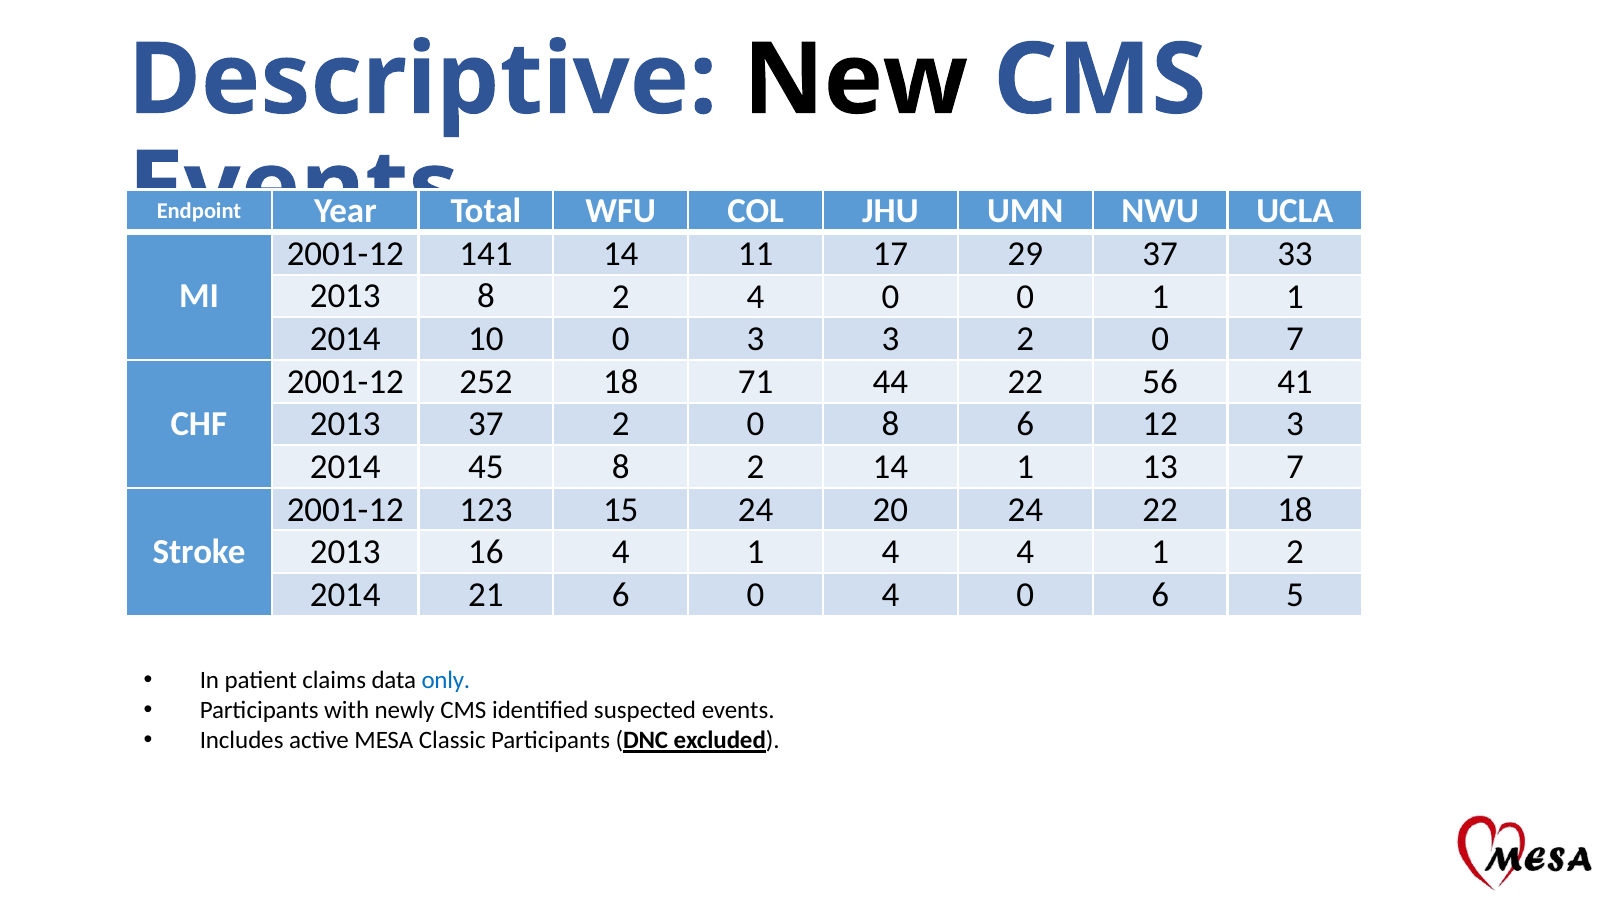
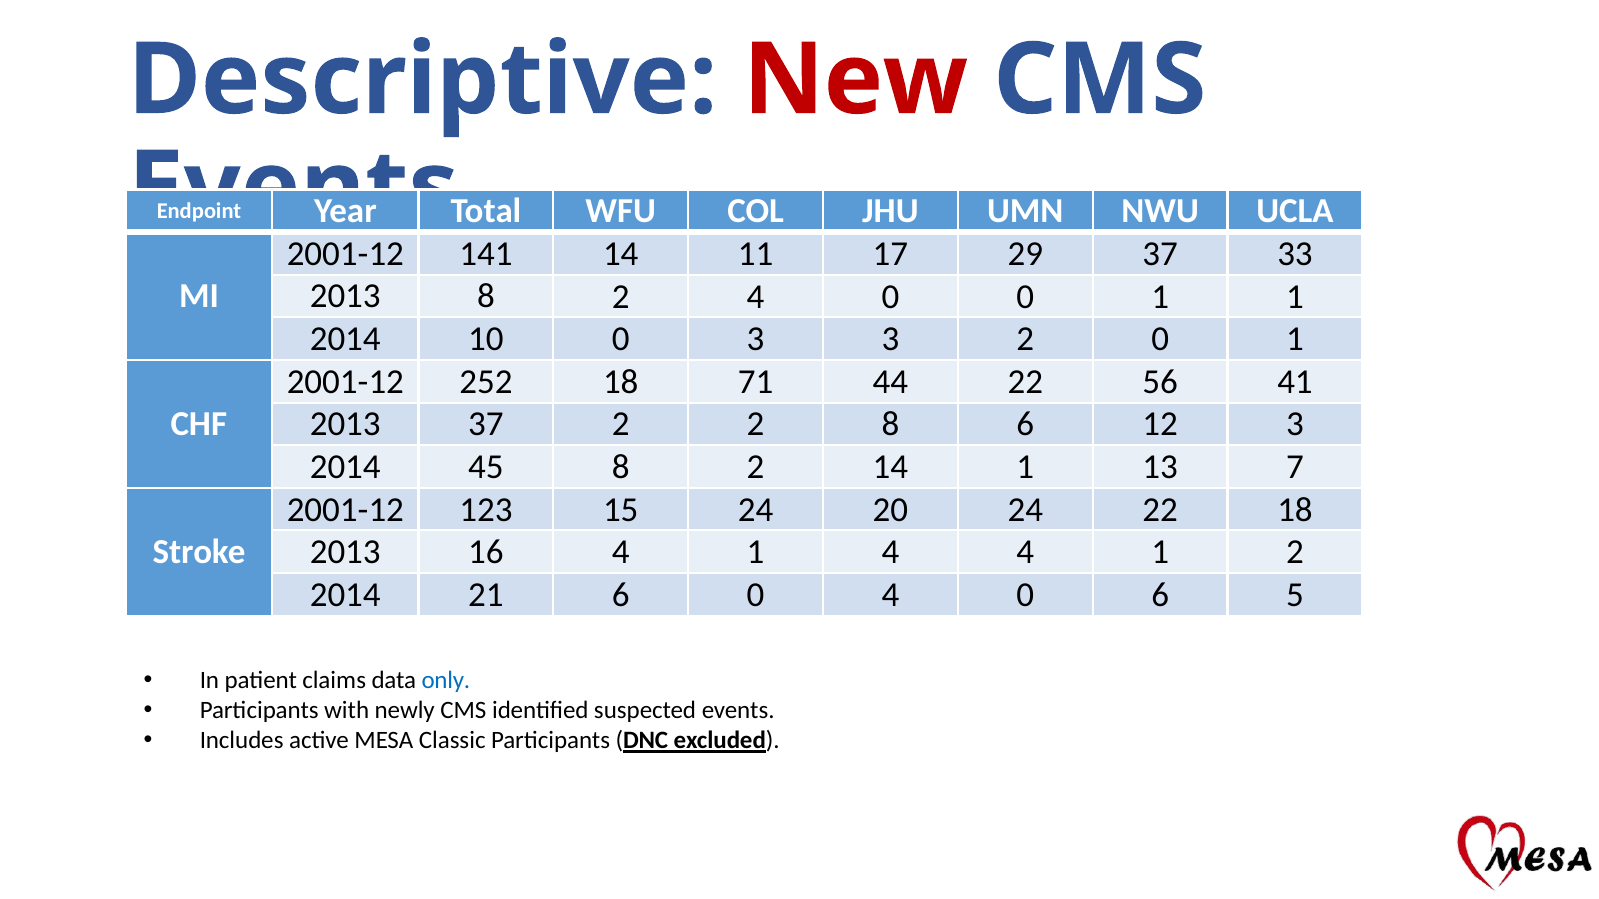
New colour: black -> red
2 0 7: 7 -> 1
37 2 0: 0 -> 2
